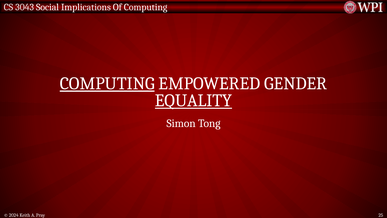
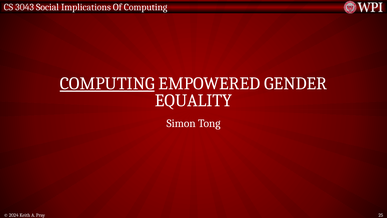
EQUALITY underline: present -> none
